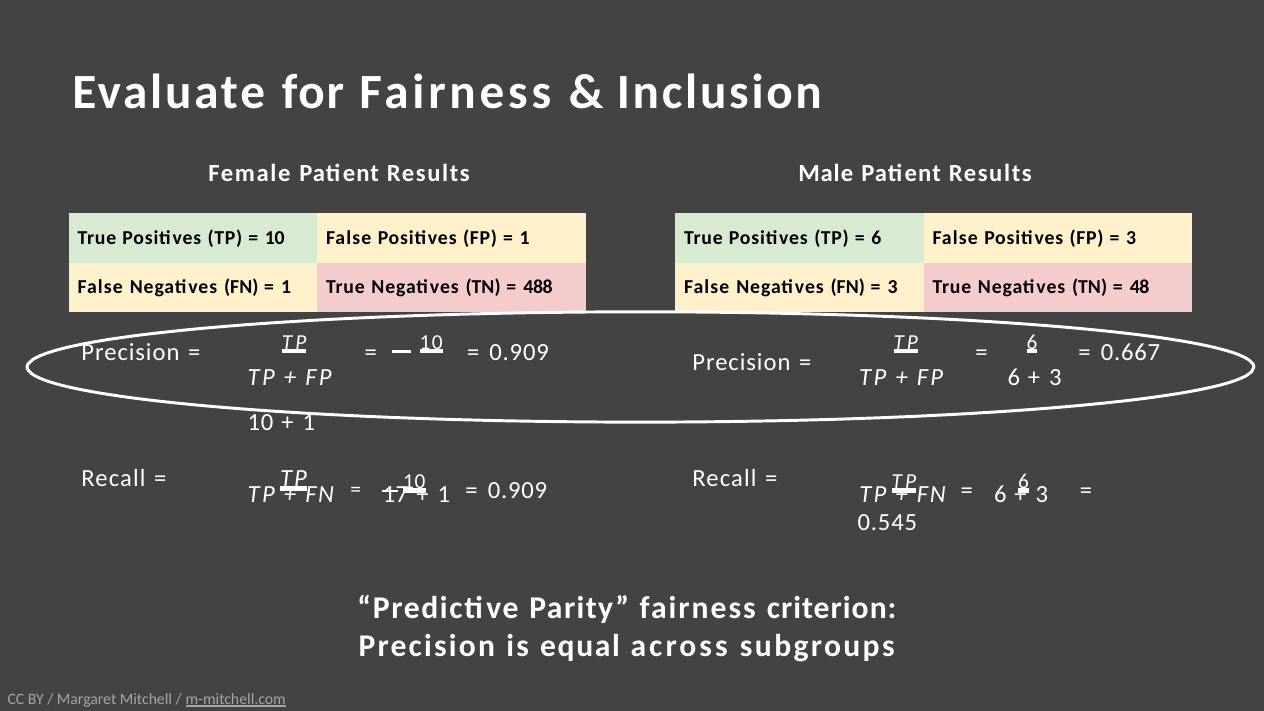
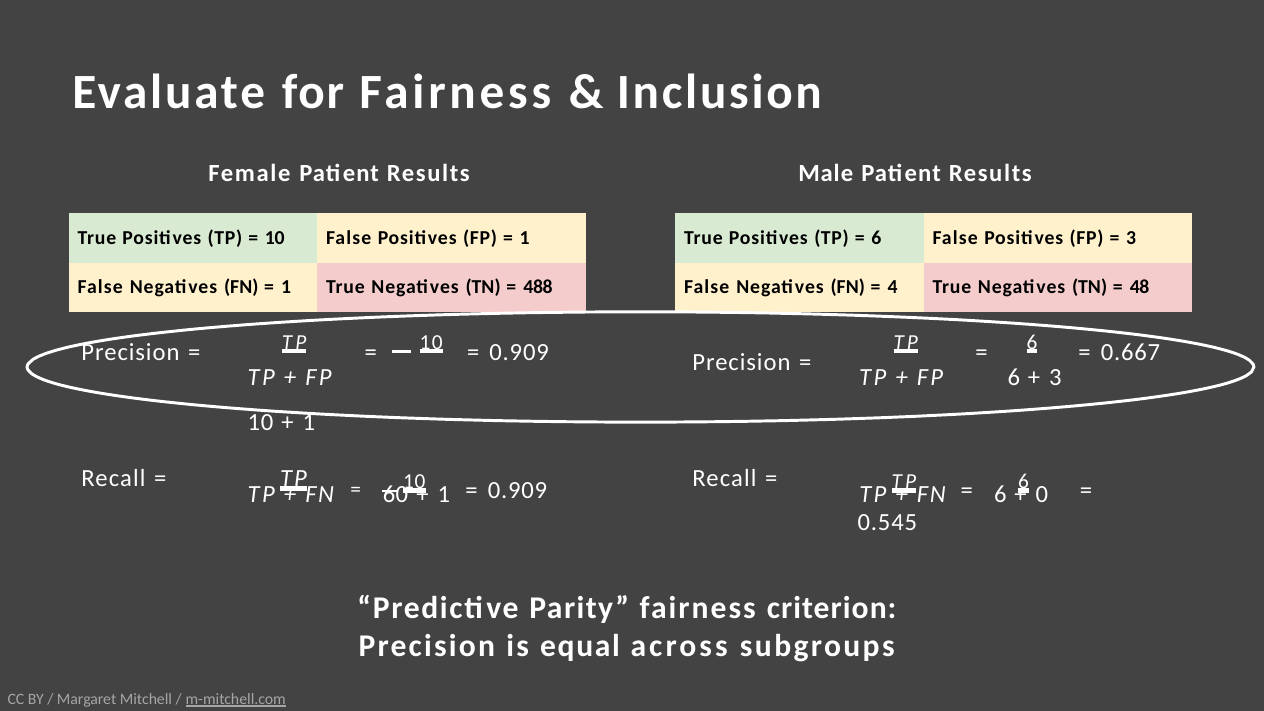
3 at (893, 287): 3 -> 4
17: 17 -> 60
3 at (1042, 495): 3 -> 0
